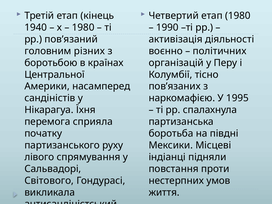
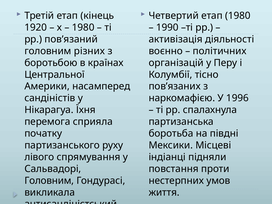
1940: 1940 -> 1920
1995: 1995 -> 1996
Світового at (49, 181): Світового -> Головним
